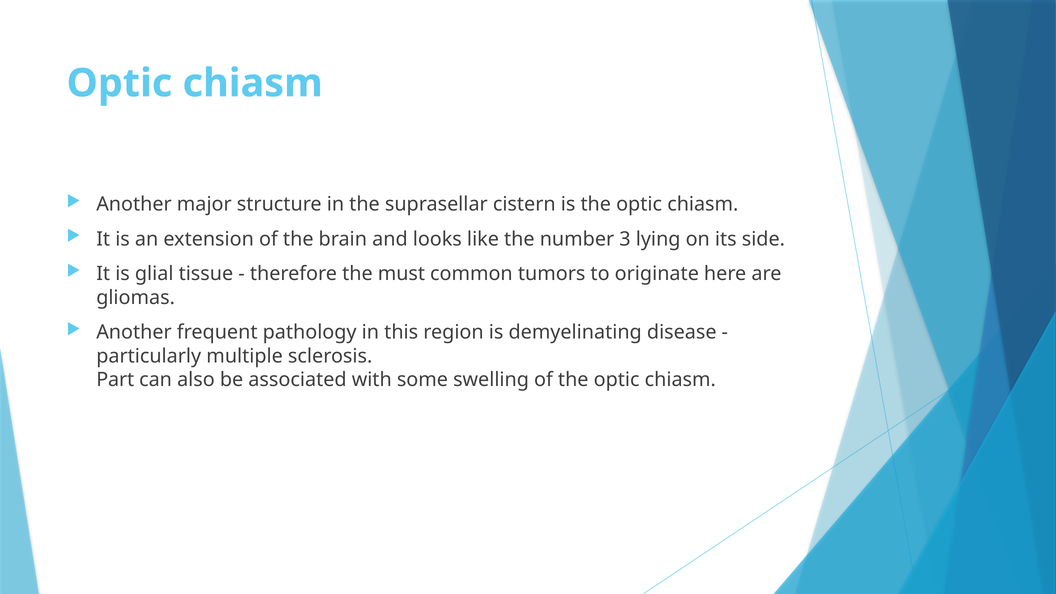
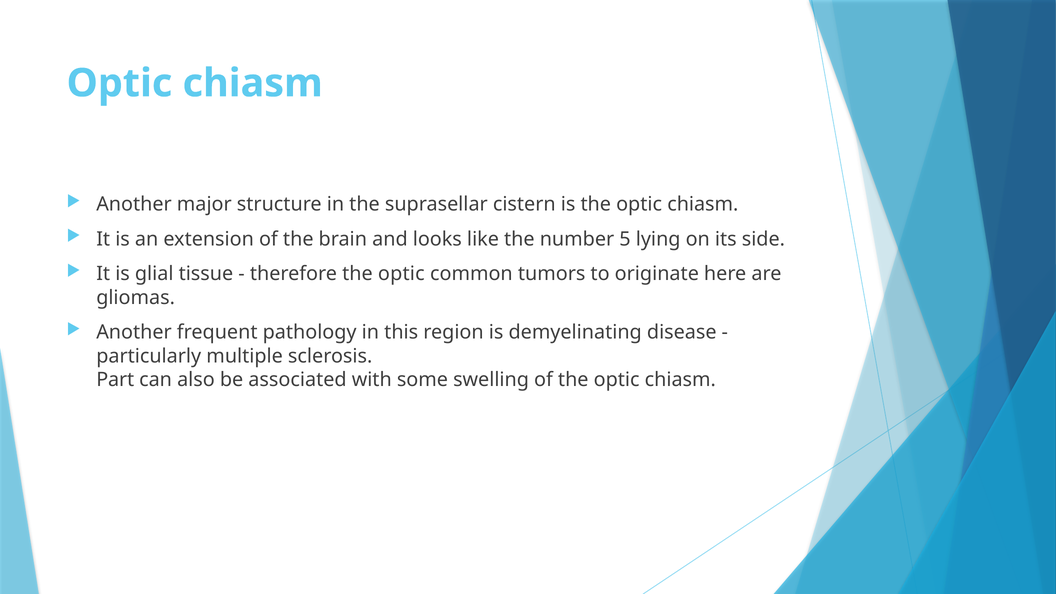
3: 3 -> 5
therefore the must: must -> optic
